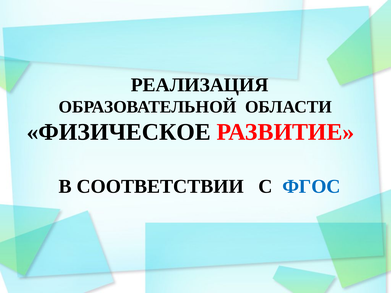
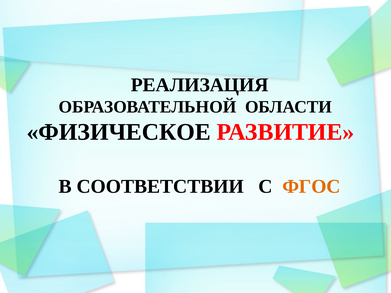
ФГОС colour: blue -> orange
